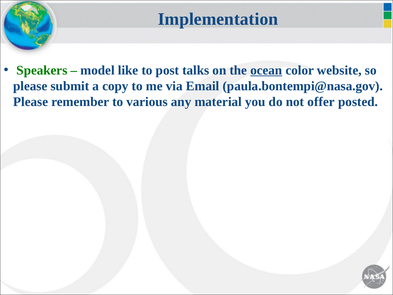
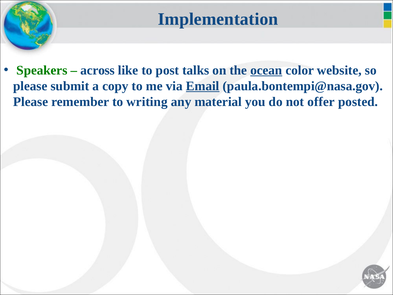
model: model -> across
Email underline: none -> present
various: various -> writing
